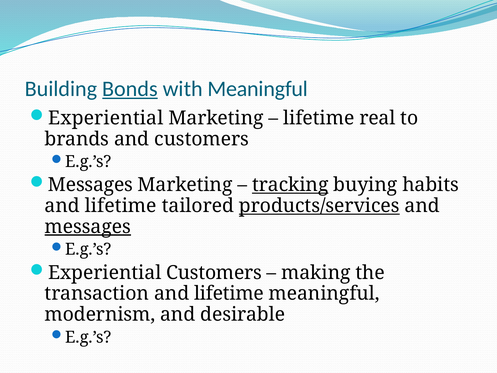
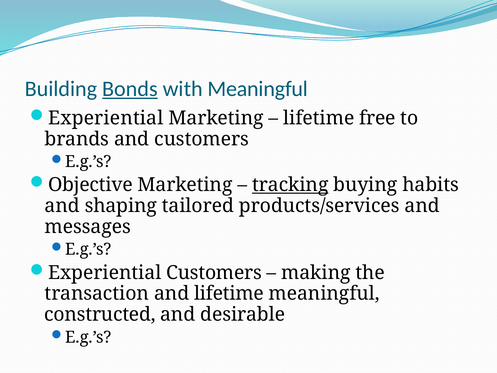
real: real -> free
Messages at (90, 185): Messages -> Objective
lifetime at (121, 206): lifetime -> shaping
products/services underline: present -> none
messages at (88, 227) underline: present -> none
modernism: modernism -> constructed
